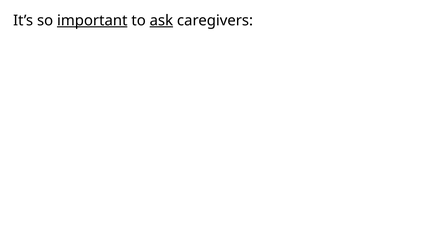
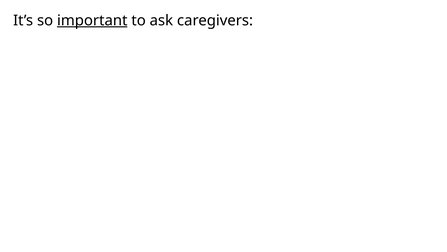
ask underline: present -> none
